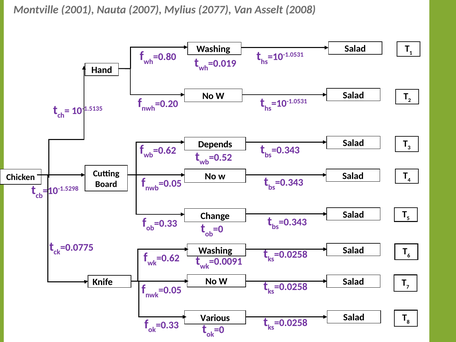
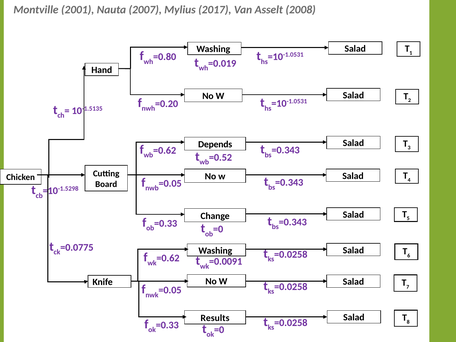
2077: 2077 -> 2017
Various: Various -> Results
